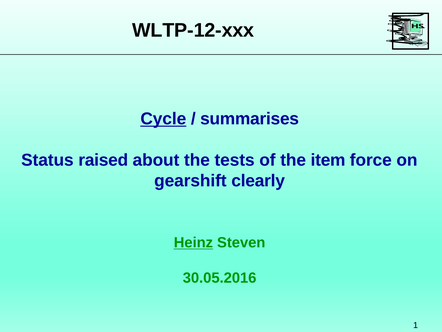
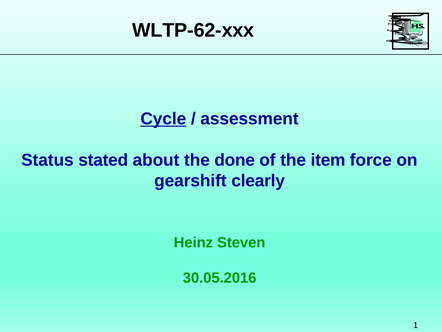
WLTP-12-xxx: WLTP-12-xxx -> WLTP-62-xxx
summarises: summarises -> assessment
raised: raised -> stated
tests: tests -> done
Heinz underline: present -> none
